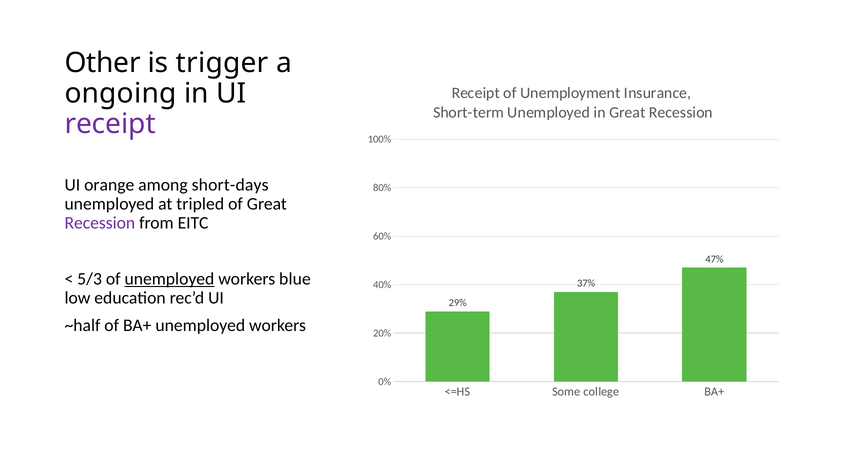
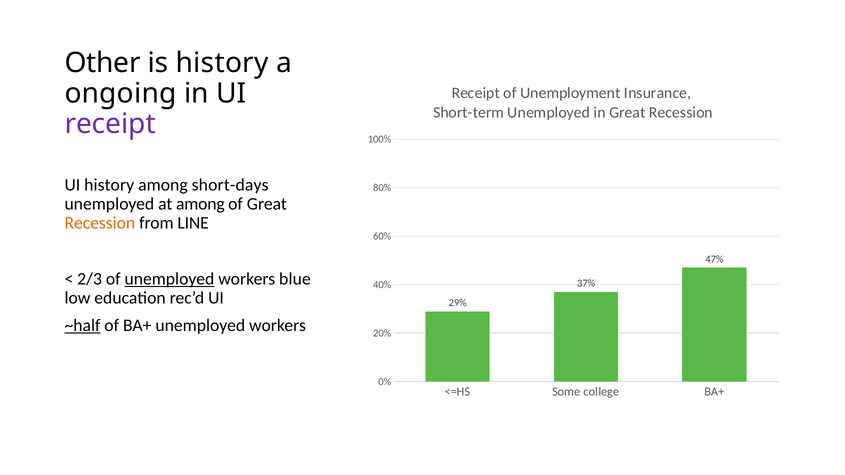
is trigger: trigger -> history
UI orange: orange -> history
at tripled: tripled -> among
Recession at (100, 223) colour: purple -> orange
EITC: EITC -> LINE
5/3: 5/3 -> 2/3
~half underline: none -> present
